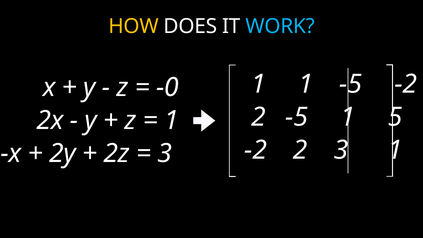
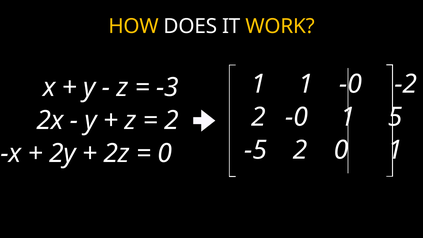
WORK colour: light blue -> yellow
1 -5: -5 -> -0
-0: -0 -> -3
2 -5: -5 -> -0
1 at (171, 120): 1 -> 2
-2 at (256, 150): -2 -> -5
2 3: 3 -> 0
3 at (165, 153): 3 -> 0
